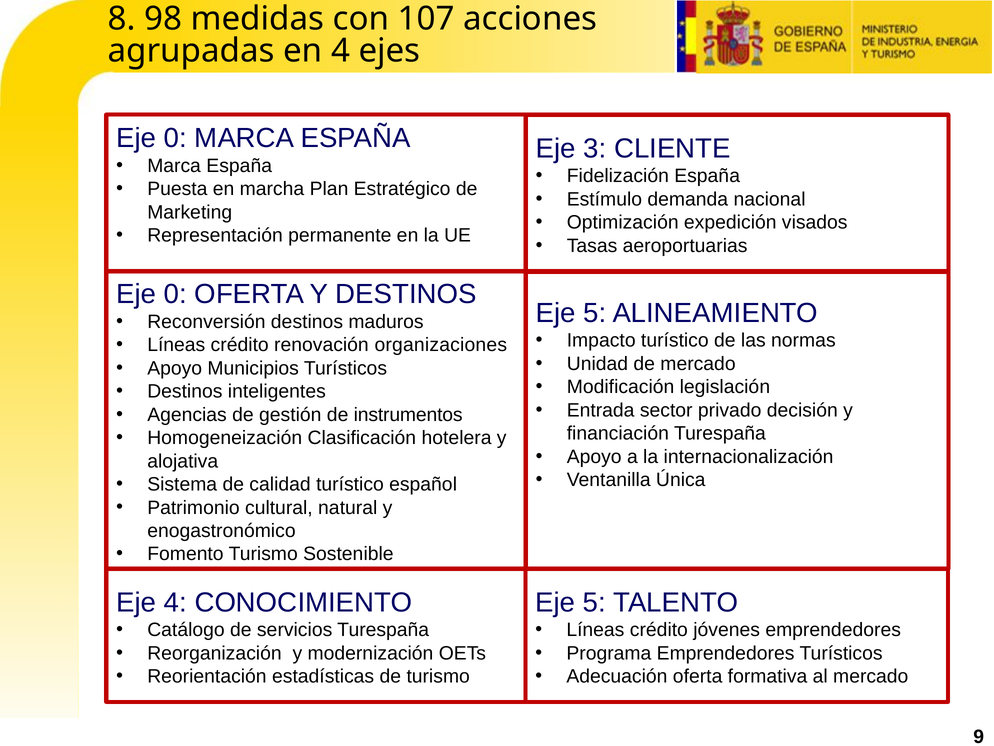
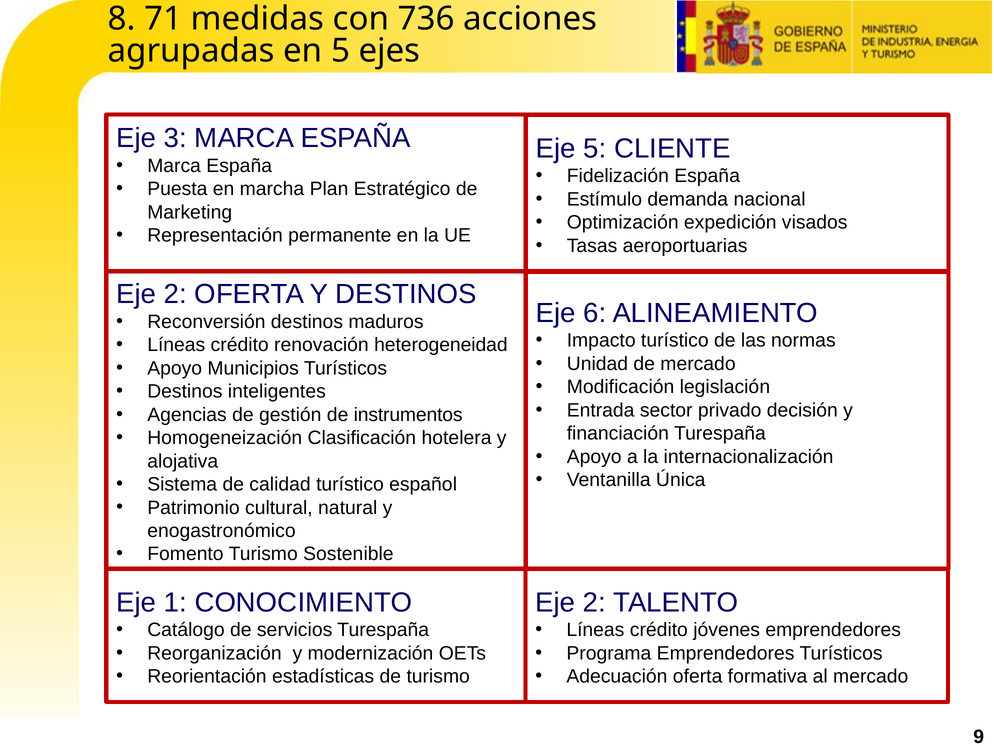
98: 98 -> 71
107: 107 -> 736
en 4: 4 -> 5
0 at (175, 138): 0 -> 3
Eje 3: 3 -> 5
0 at (175, 294): 0 -> 2
5 at (595, 313): 5 -> 6
organizaciones: organizaciones -> heterogeneidad
Eje 4: 4 -> 1
5 at (594, 602): 5 -> 2
